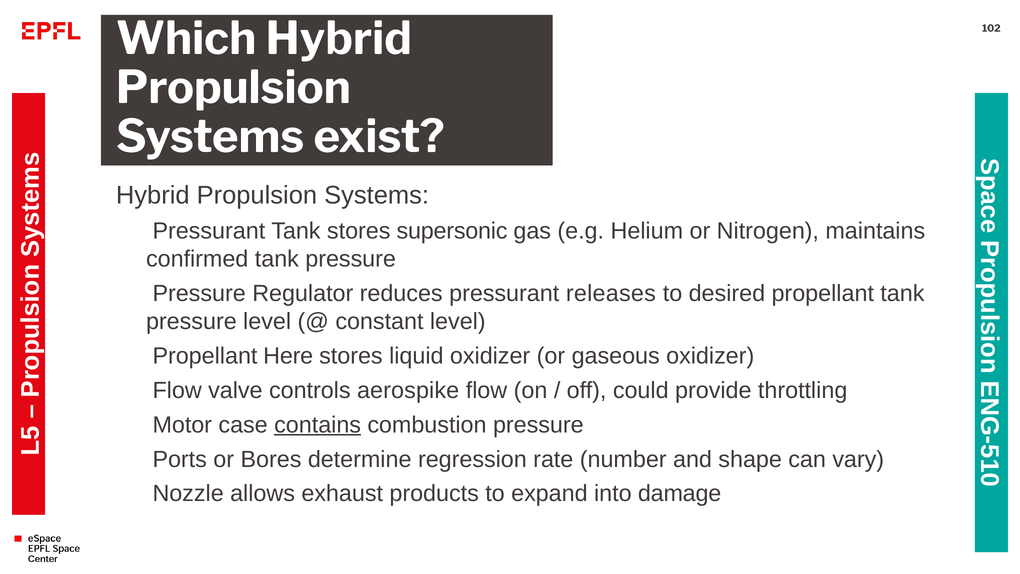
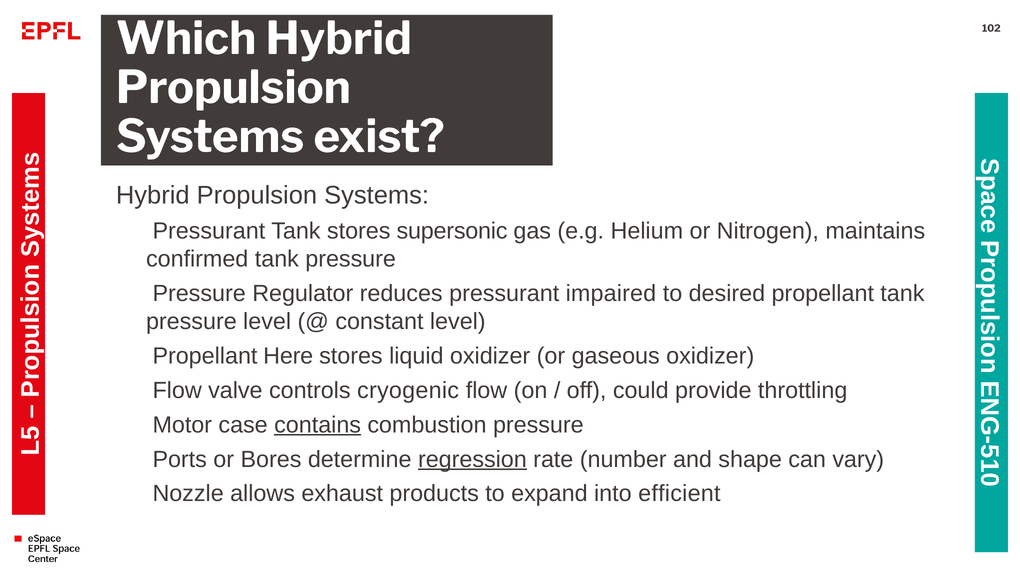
releases: releases -> impaired
aerospike: aerospike -> cryogenic
regression underline: none -> present
damage: damage -> efficient
